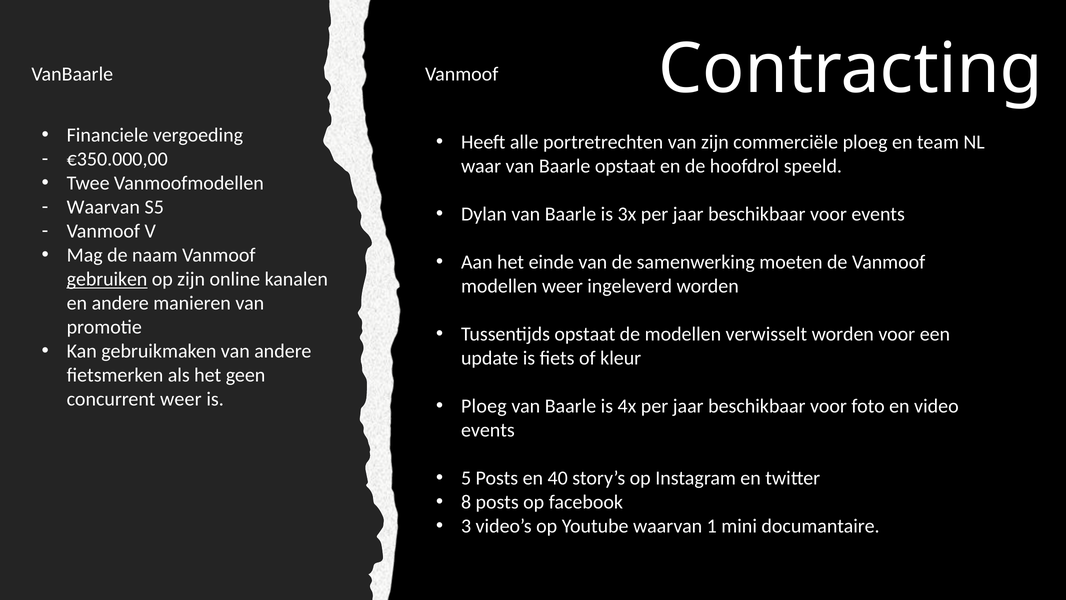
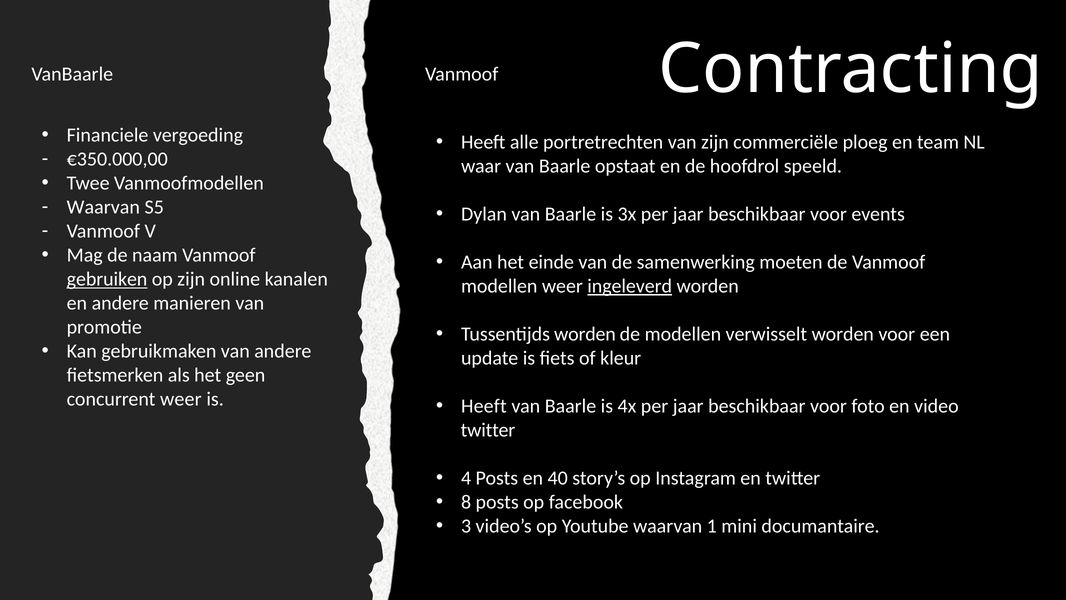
ingeleverd underline: none -> present
Tussentijds opstaat: opstaat -> worden
Ploeg at (484, 406): Ploeg -> Heeft
events at (488, 430): events -> twitter
5: 5 -> 4
